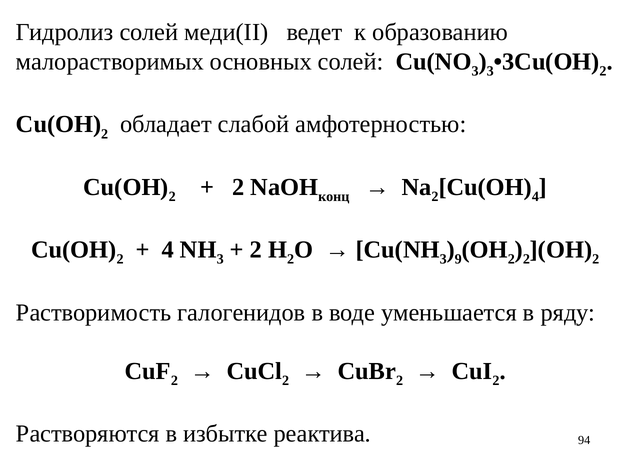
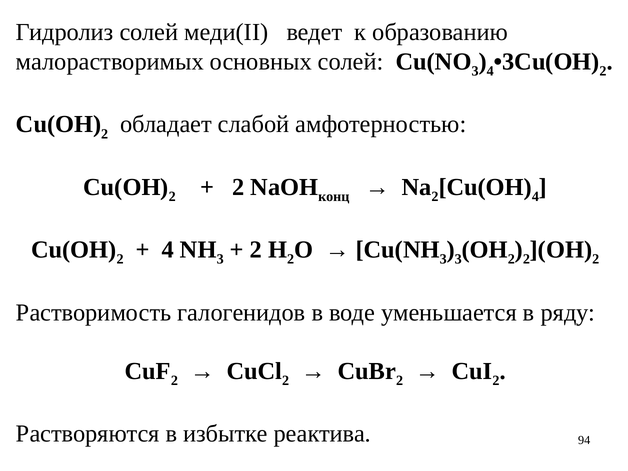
3 at (490, 71): 3 -> 4
9 at (458, 259): 9 -> 3
